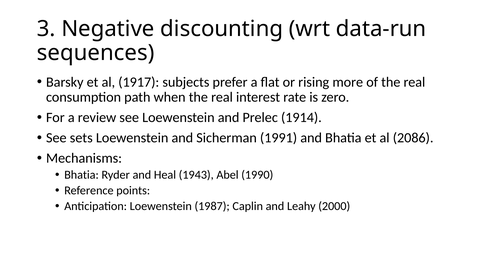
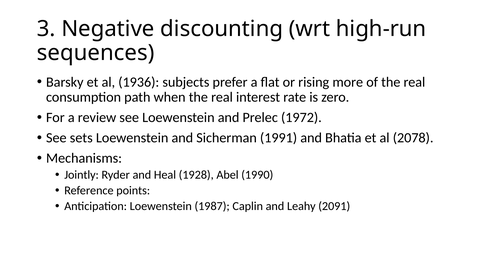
data-run: data-run -> high-run
1917: 1917 -> 1936
1914: 1914 -> 1972
2086: 2086 -> 2078
Bhatia at (82, 175): Bhatia -> Jointly
1943: 1943 -> 1928
2000: 2000 -> 2091
